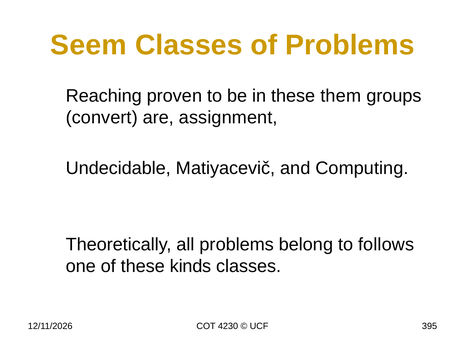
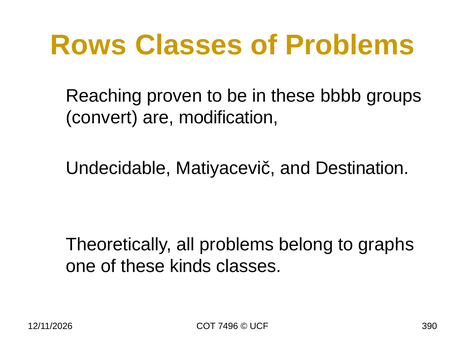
Seem: Seem -> Rows
them: them -> bbbb
assignment: assignment -> modification
Computing: Computing -> Destination
follows: follows -> graphs
4230: 4230 -> 7496
395: 395 -> 390
